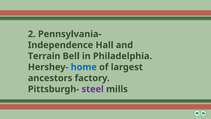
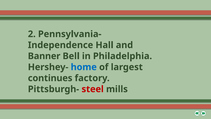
Terrain: Terrain -> Banner
ancestors: ancestors -> continues
steel colour: purple -> red
